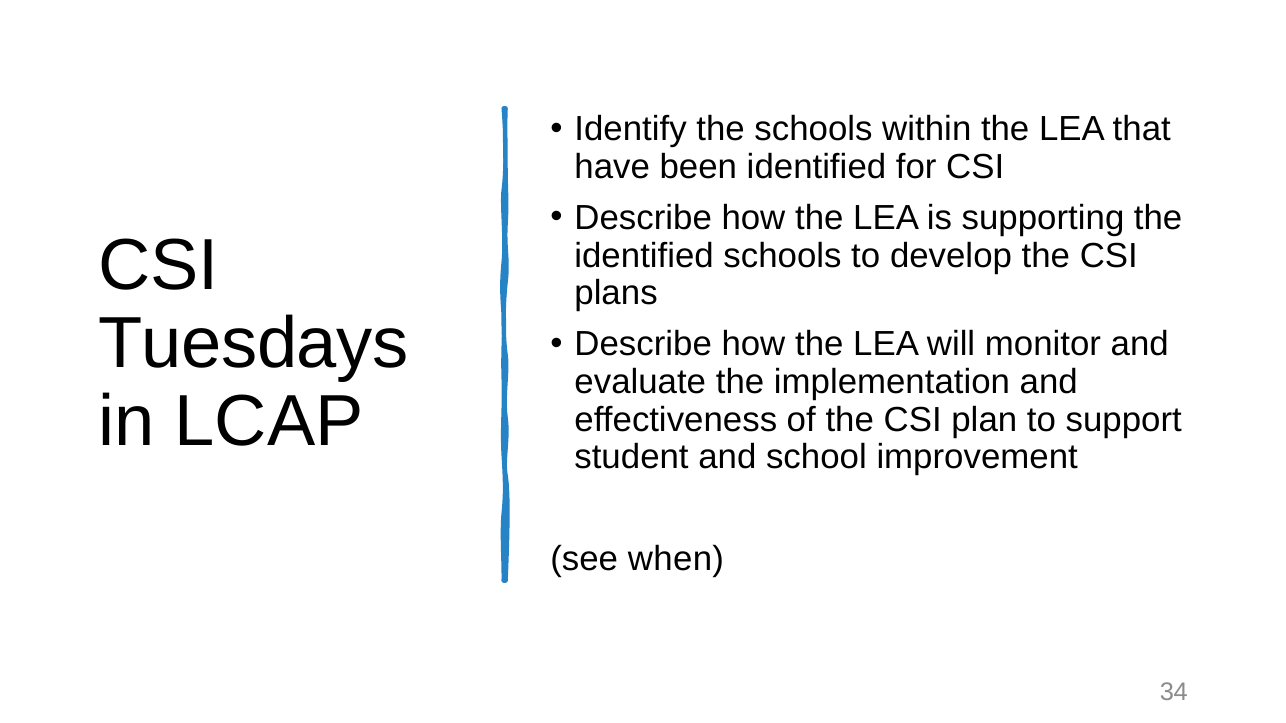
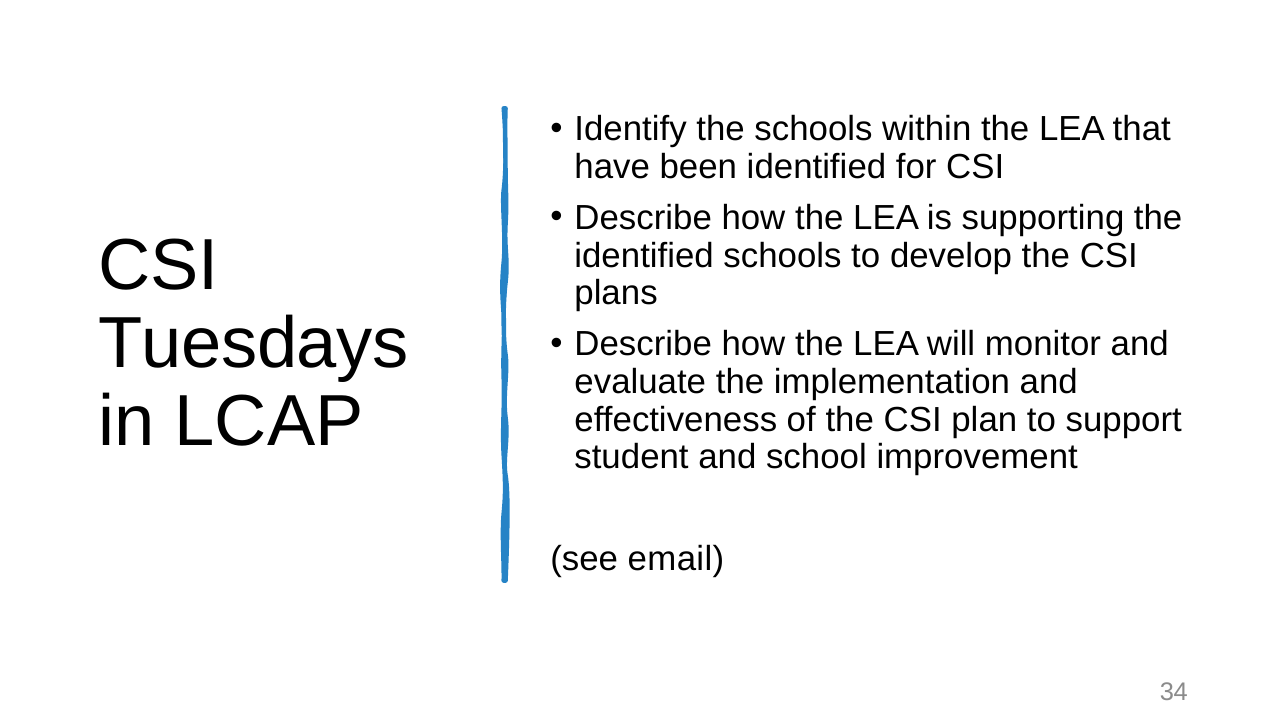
when: when -> email
